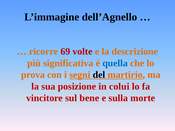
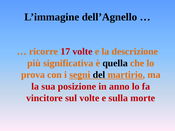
69: 69 -> 17
quella colour: blue -> black
colui: colui -> anno
sul bene: bene -> volte
